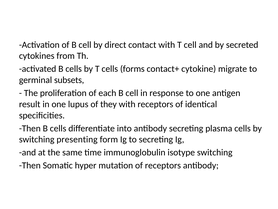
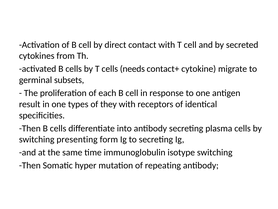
forms: forms -> needs
lupus: lupus -> types
of receptors: receptors -> repeating
